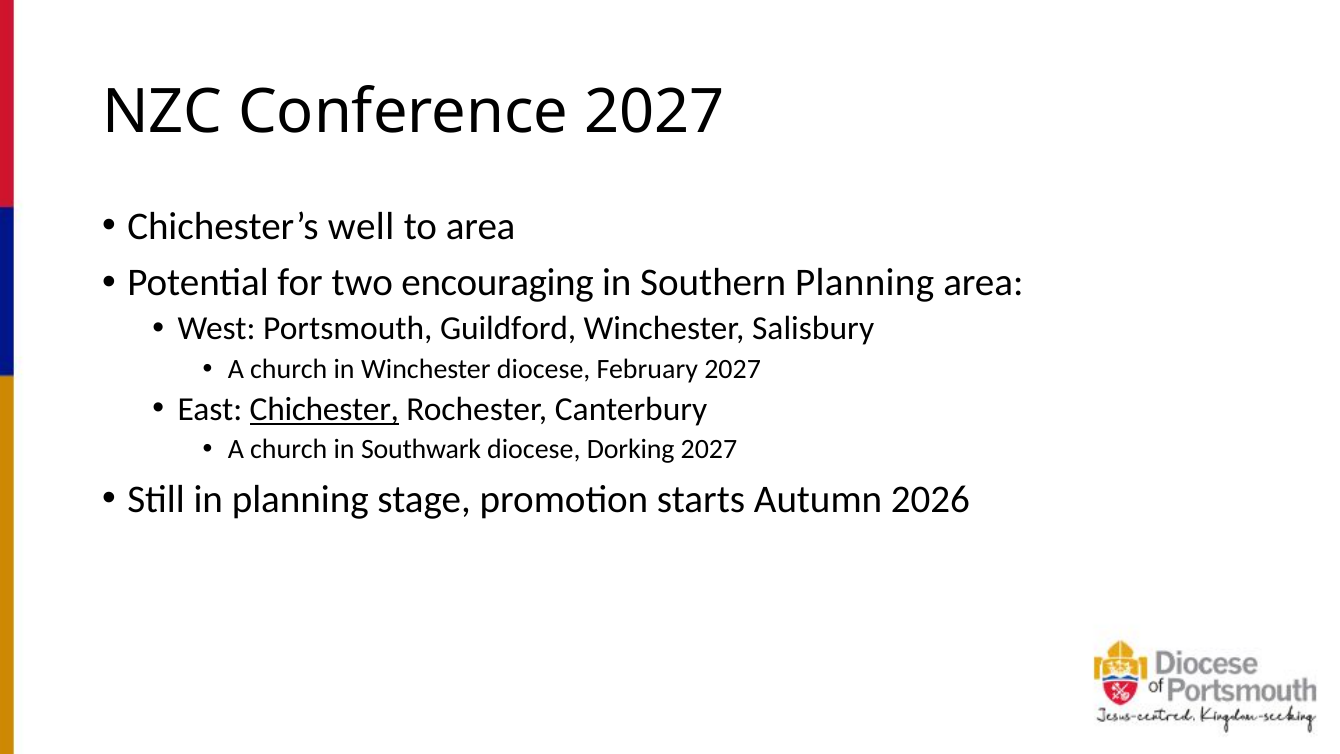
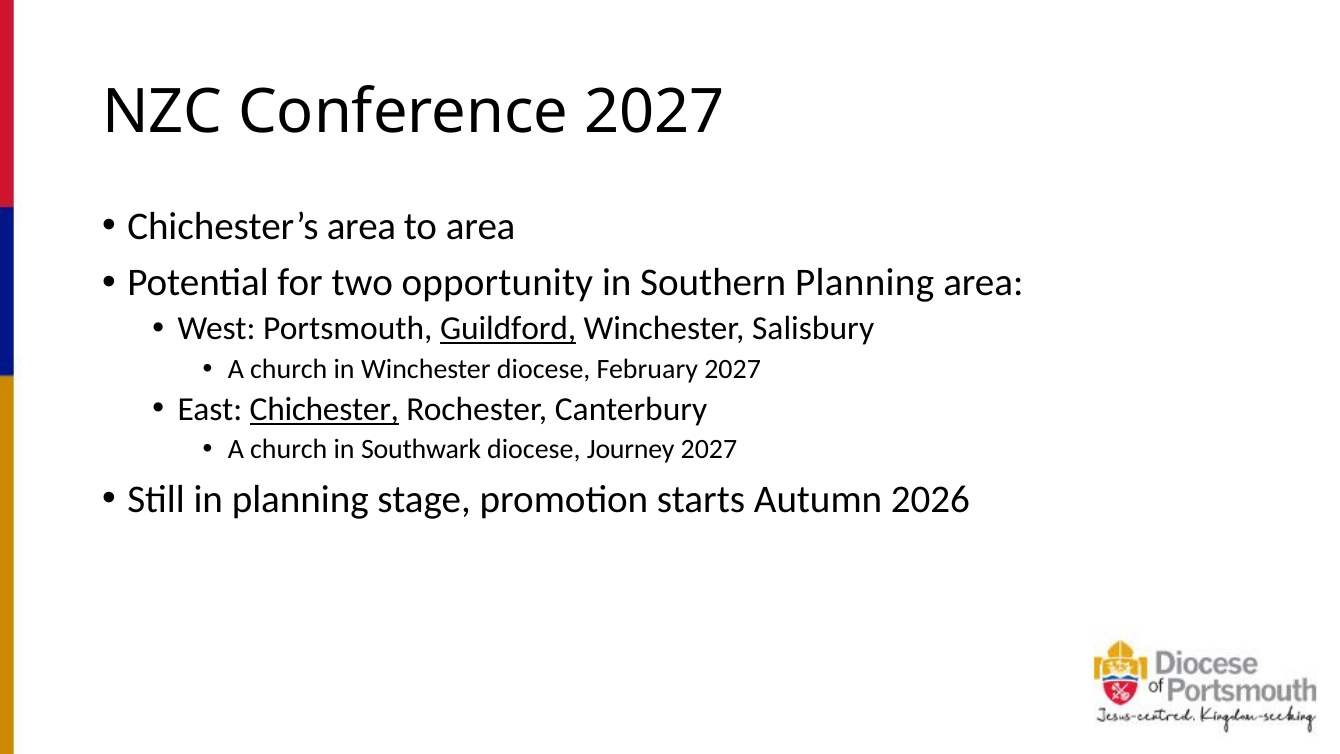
Chichester’s well: well -> area
encouraging: encouraging -> opportunity
Guildford underline: none -> present
Dorking: Dorking -> Journey
